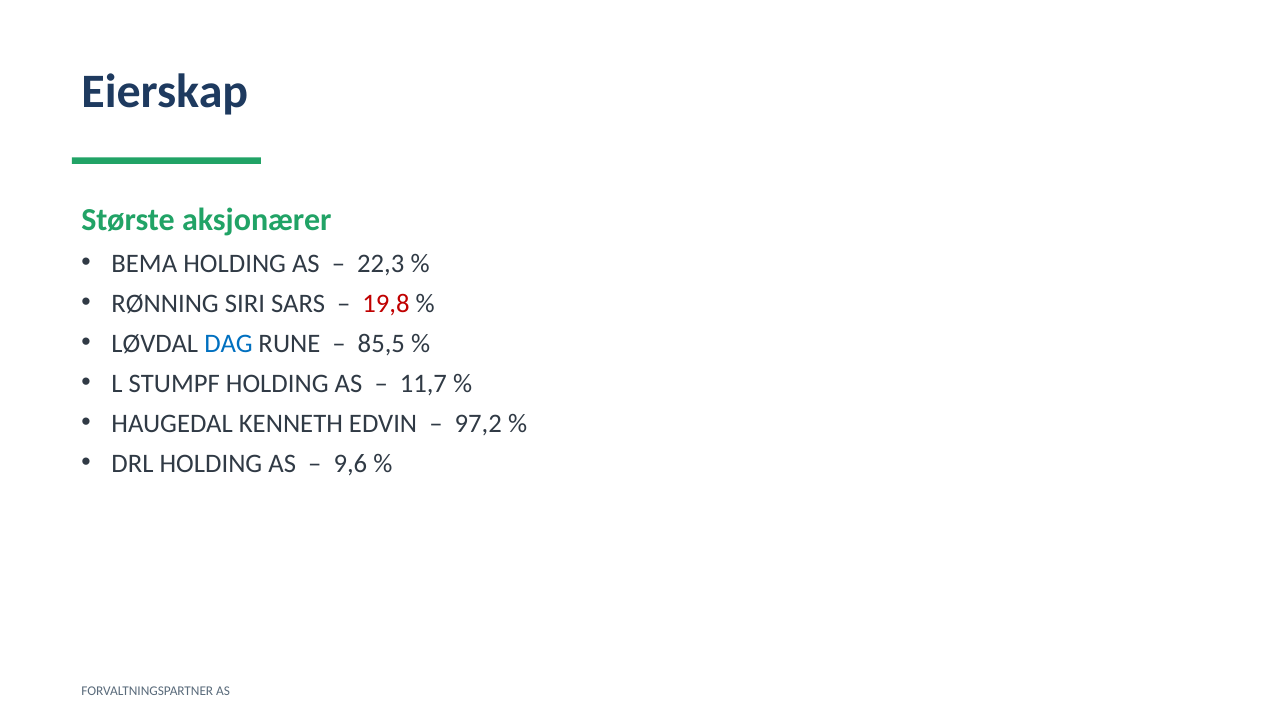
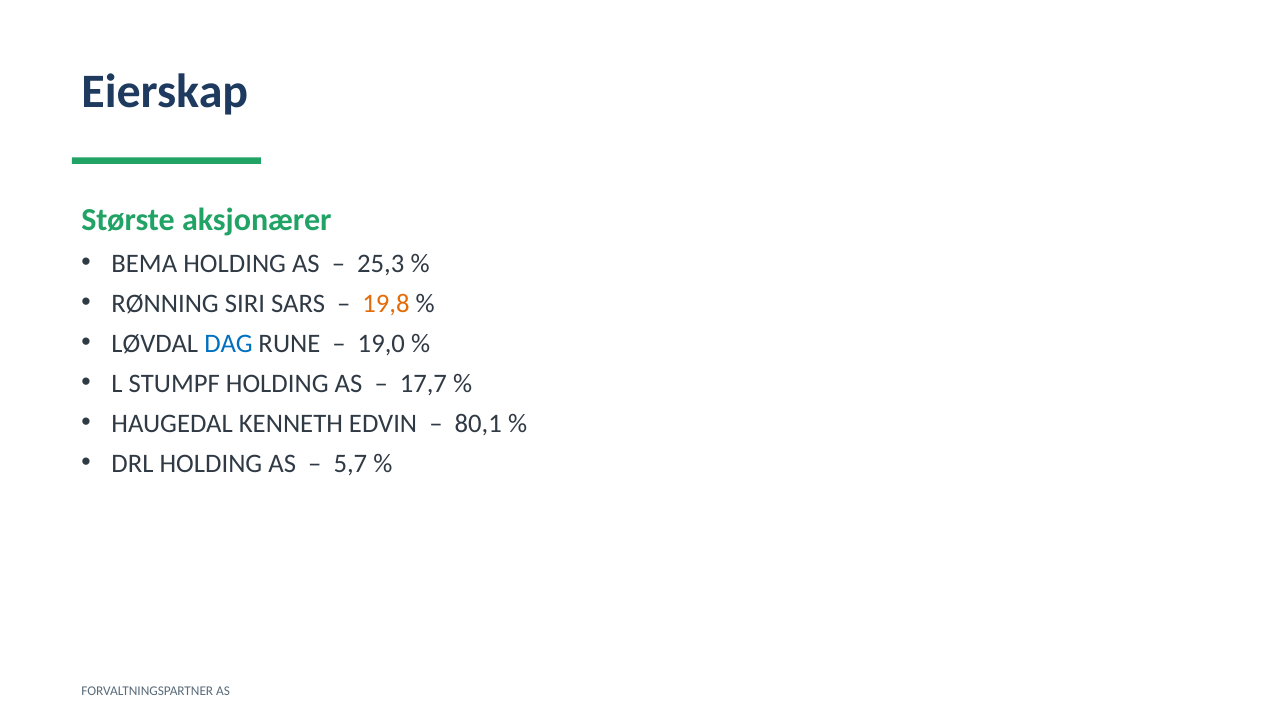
22,3: 22,3 -> 25,3
19,8 colour: red -> orange
85,5: 85,5 -> 19,0
11,7: 11,7 -> 17,7
97,2: 97,2 -> 80,1
9,6: 9,6 -> 5,7
